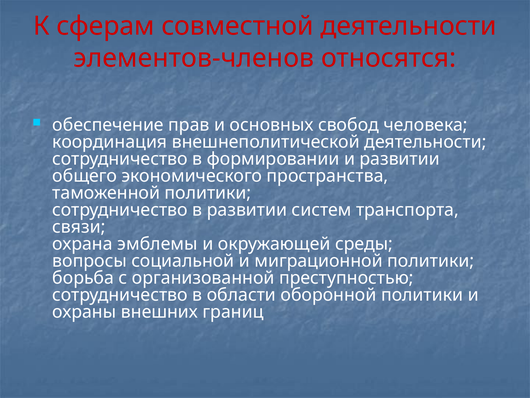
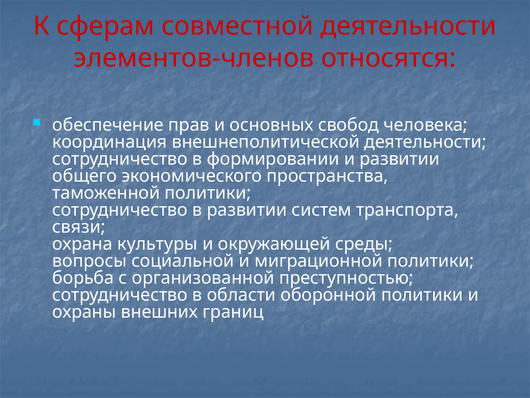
эмблемы: эмблемы -> культуры
